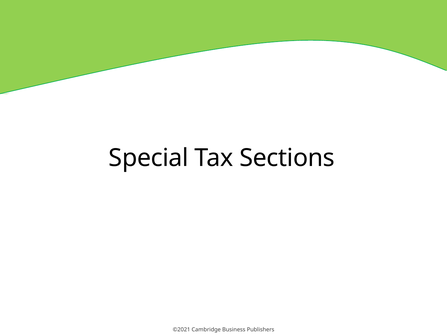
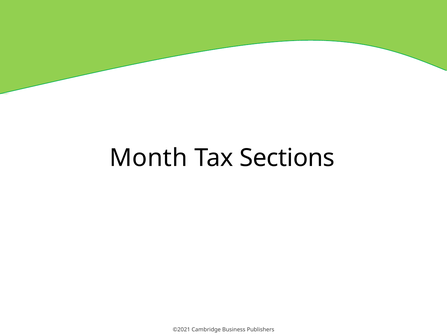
Special: Special -> Month
